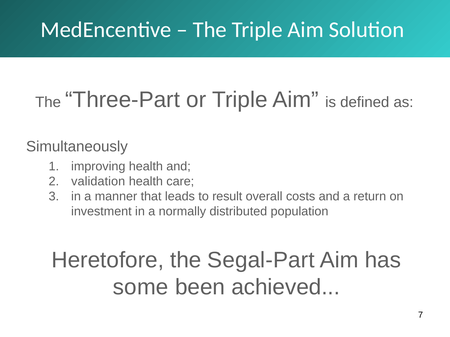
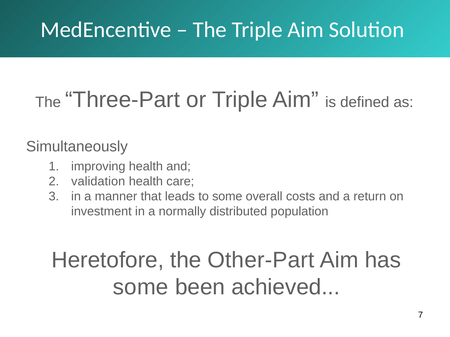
to result: result -> some
Segal-Part: Segal-Part -> Other-Part
